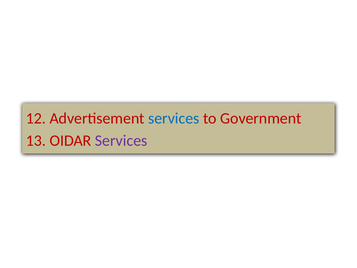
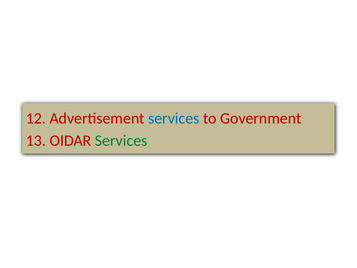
Services at (121, 141) colour: purple -> green
